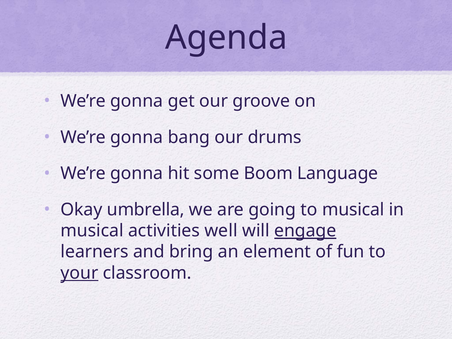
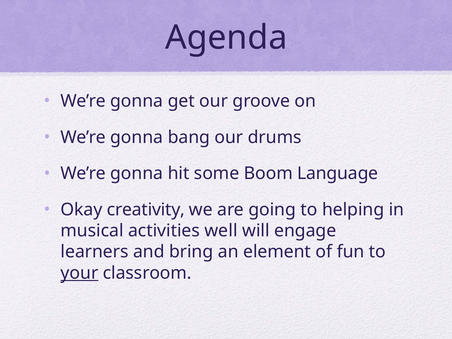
umbrella: umbrella -> creativity
to musical: musical -> helping
engage underline: present -> none
